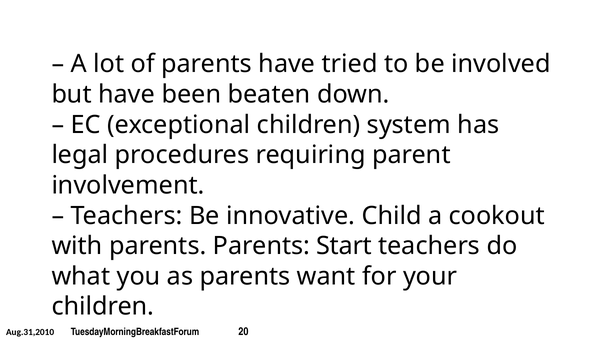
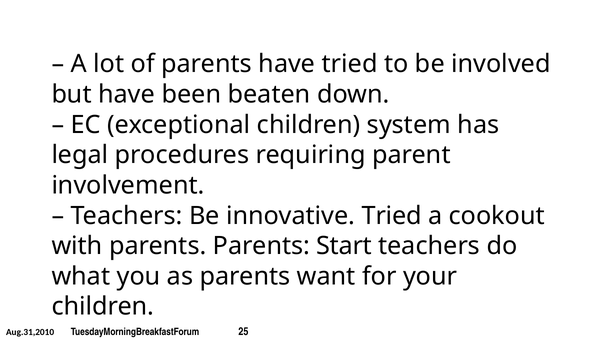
innovative Child: Child -> Tried
20: 20 -> 25
